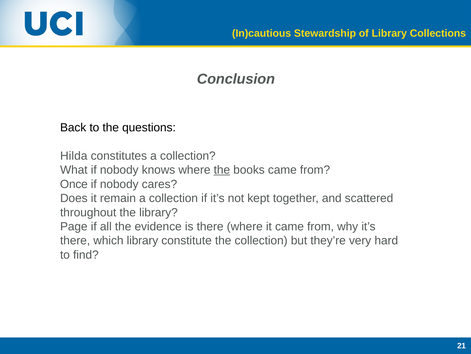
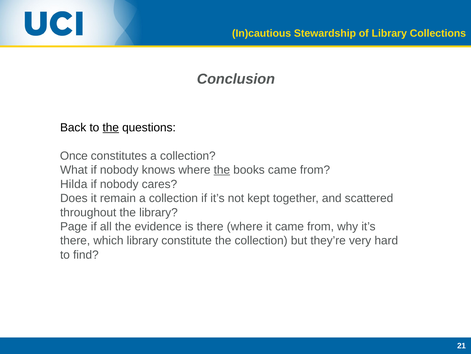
the at (111, 127) underline: none -> present
Hilda: Hilda -> Once
Once: Once -> Hilda
